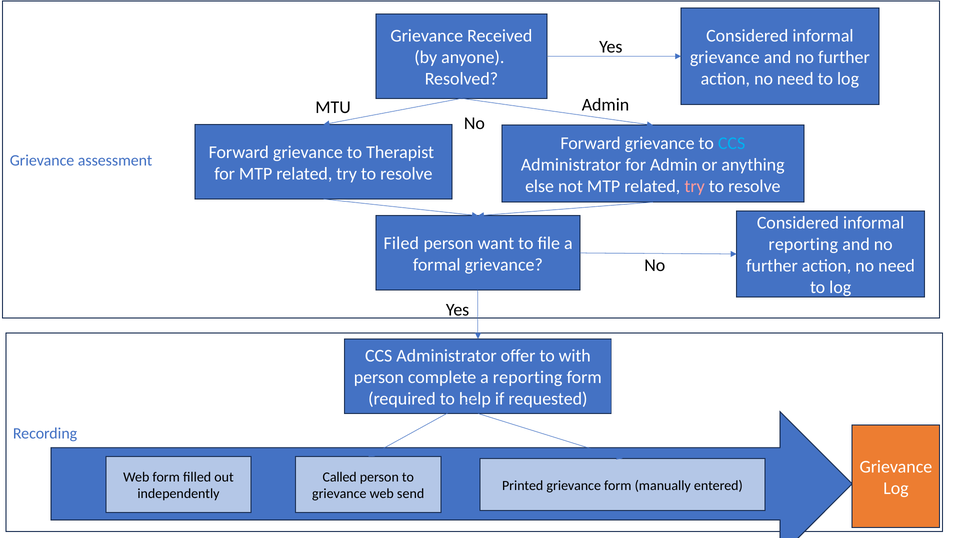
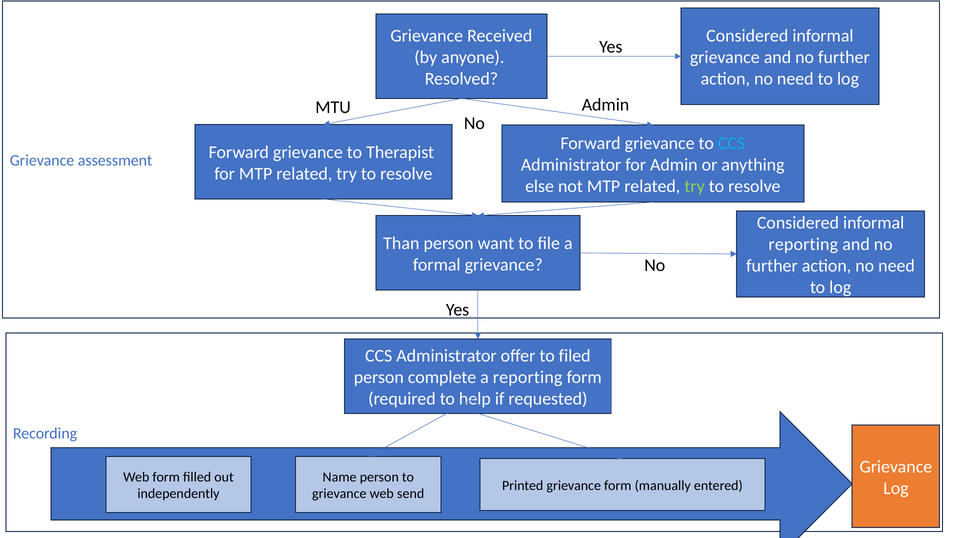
try at (695, 186) colour: pink -> light green
Filed: Filed -> Than
with: with -> filed
Called: Called -> Name
